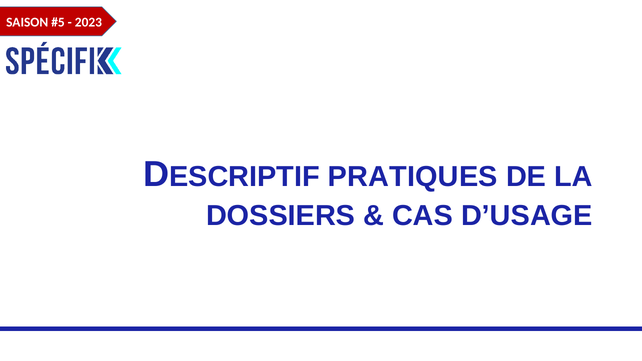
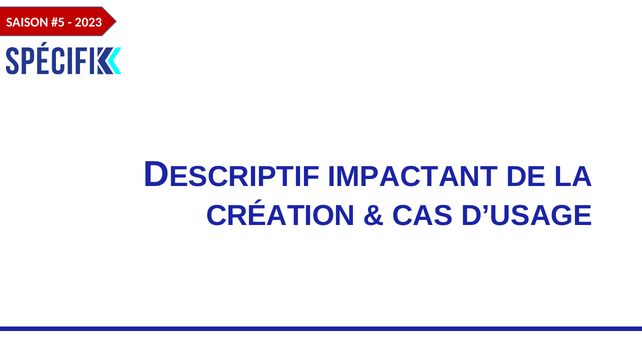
PRATIQUES: PRATIQUES -> IMPACTANT
DOSSIERS: DOSSIERS -> CRÉATION
